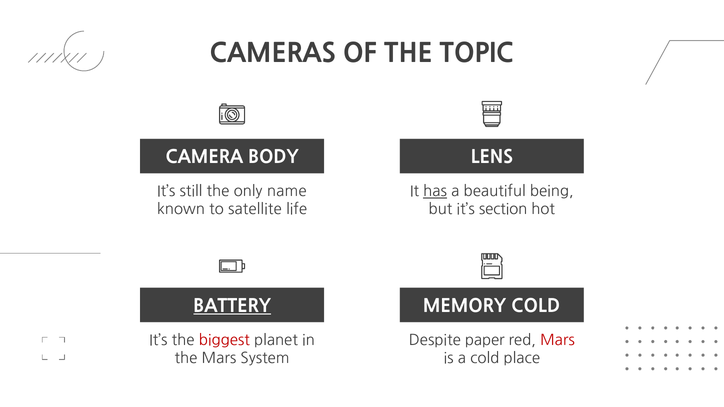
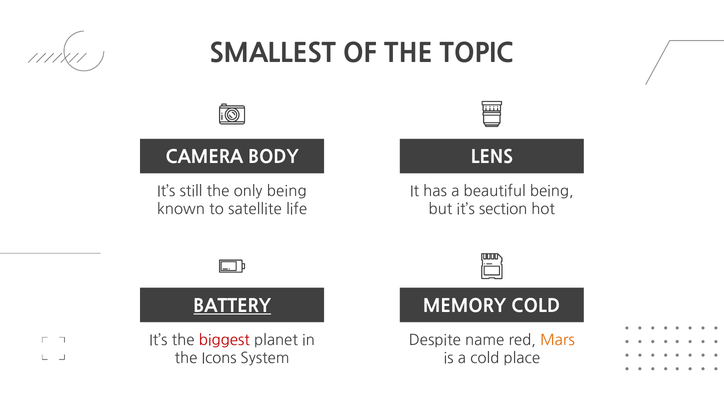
CAMERAS: CAMERAS -> SMALLEST
only name: name -> being
has underline: present -> none
paper: paper -> name
Mars at (557, 341) colour: red -> orange
the Mars: Mars -> Icons
